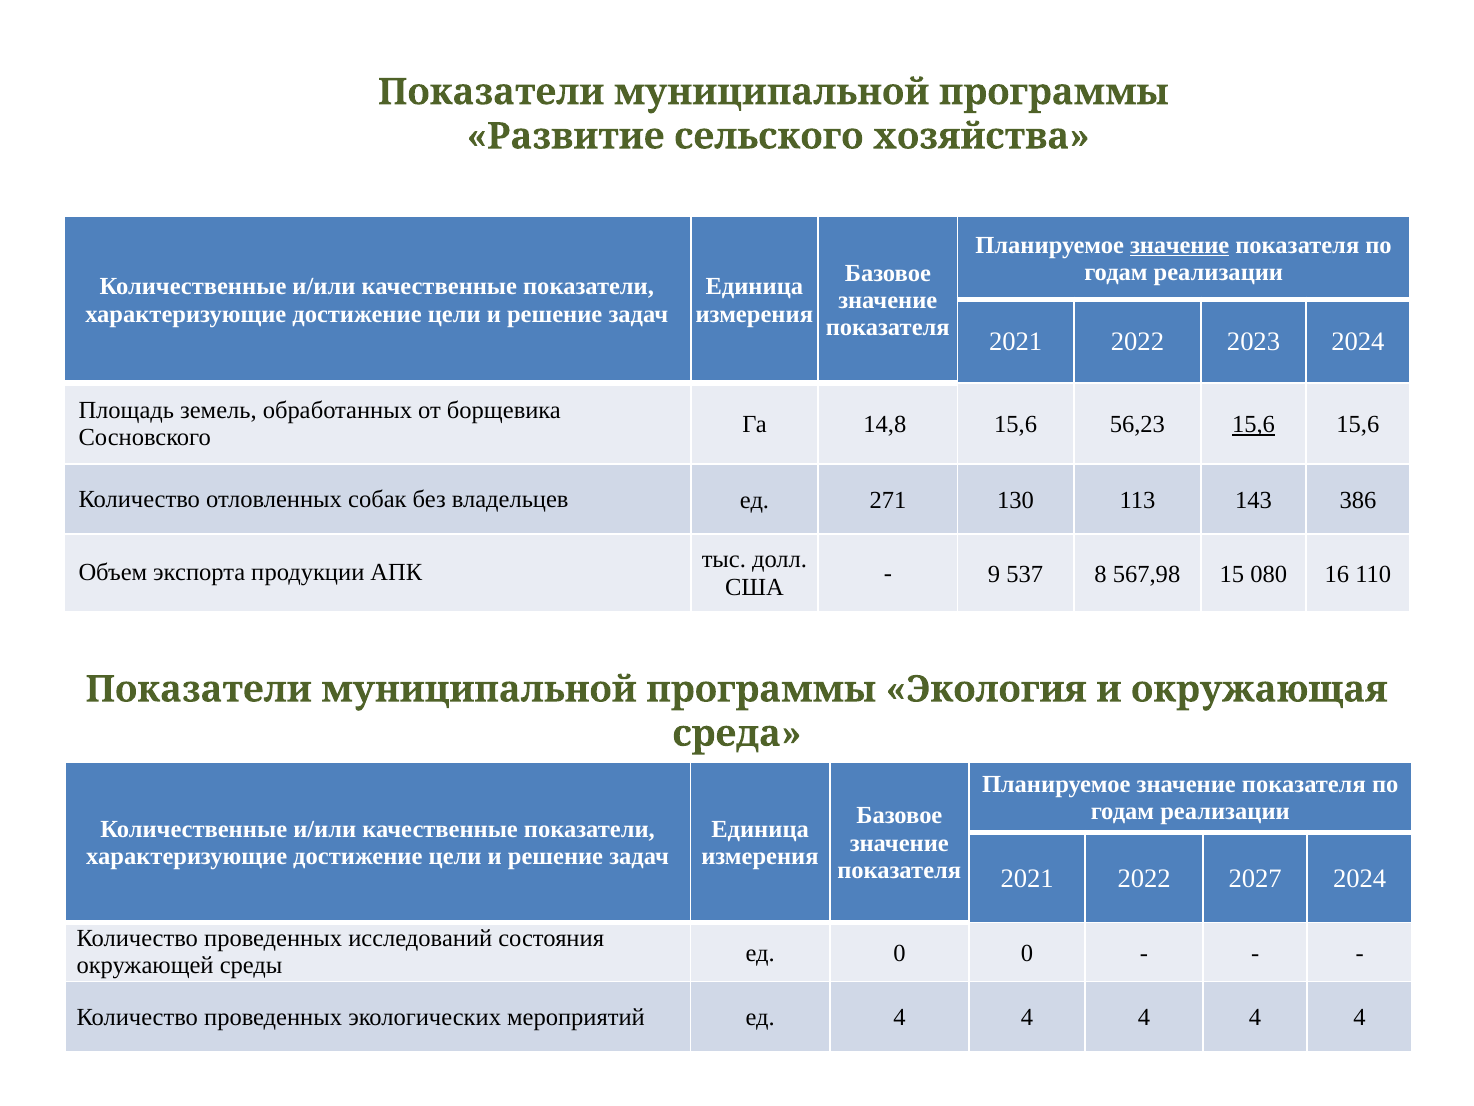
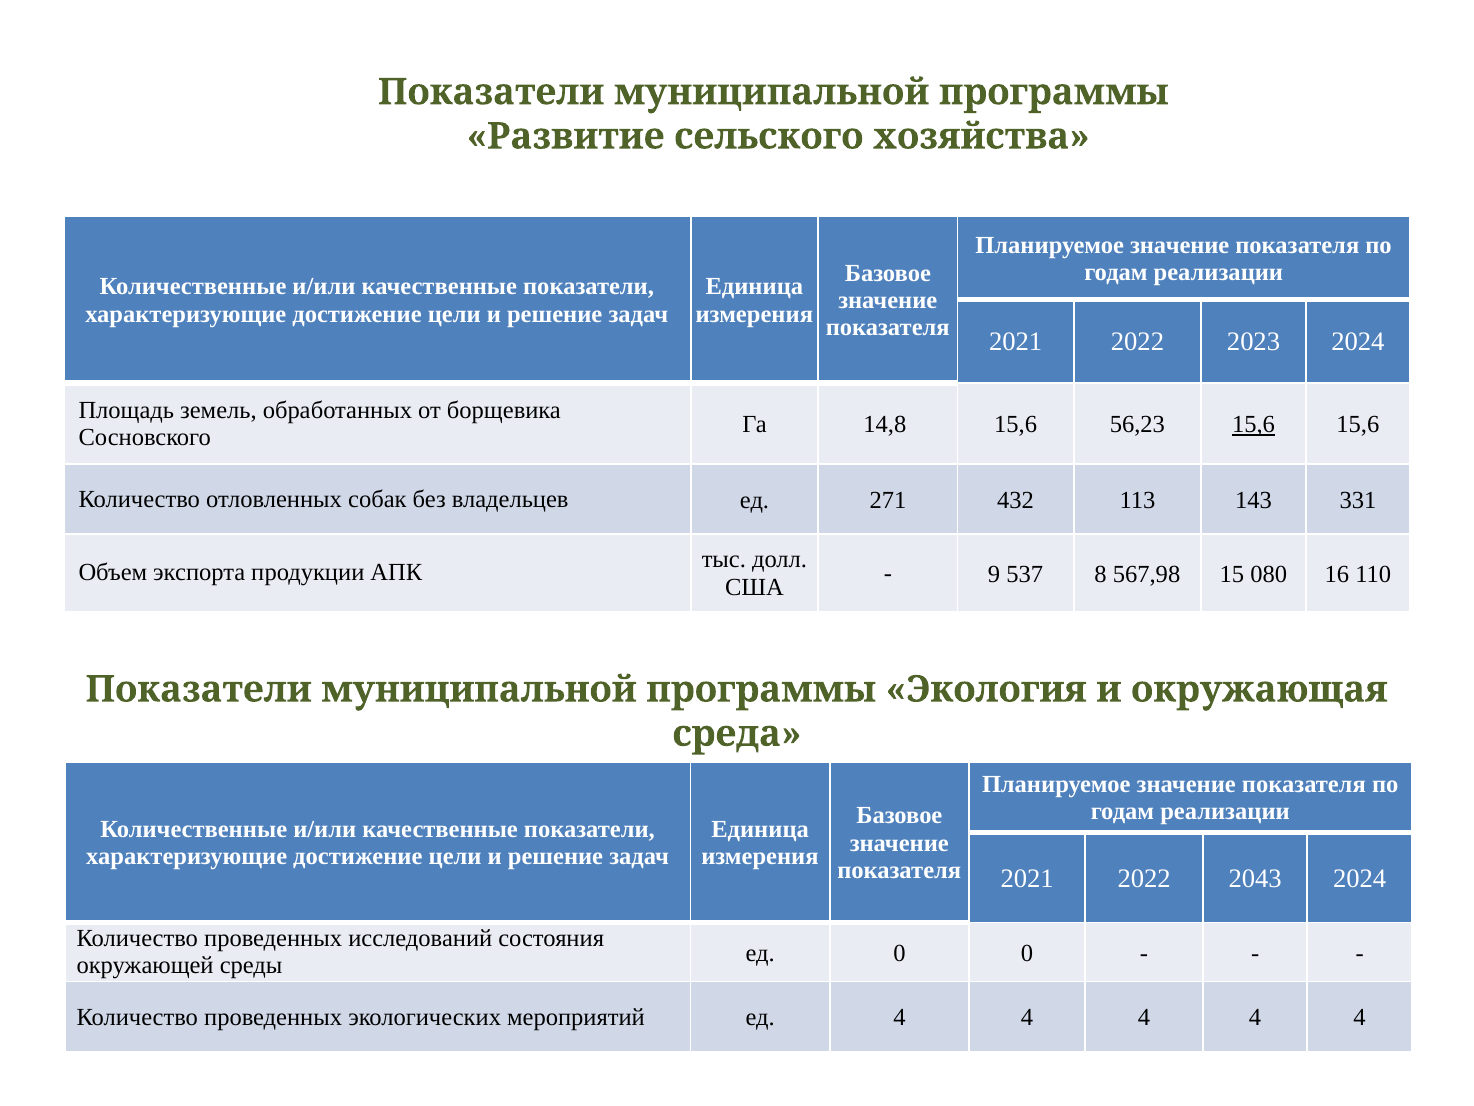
значение at (1180, 245) underline: present -> none
130: 130 -> 432
386: 386 -> 331
2027: 2027 -> 2043
